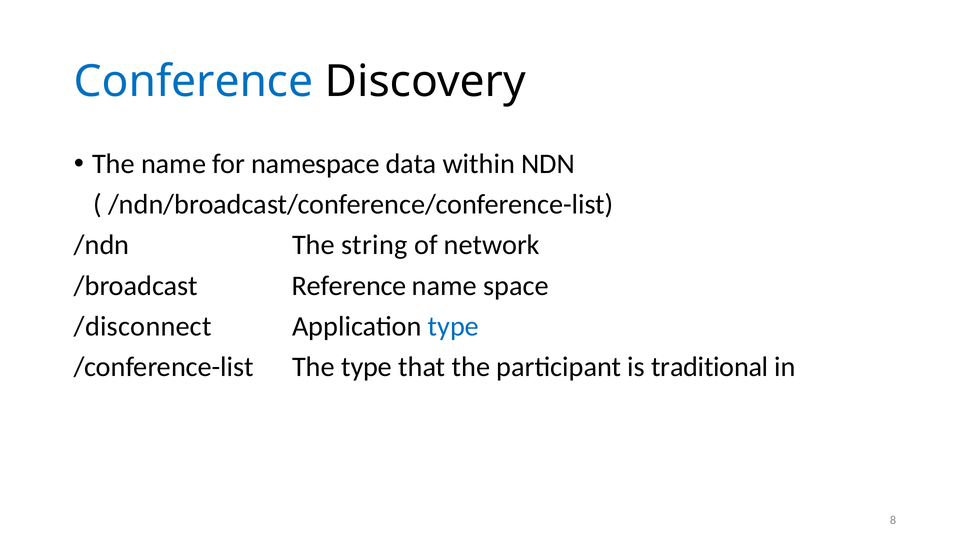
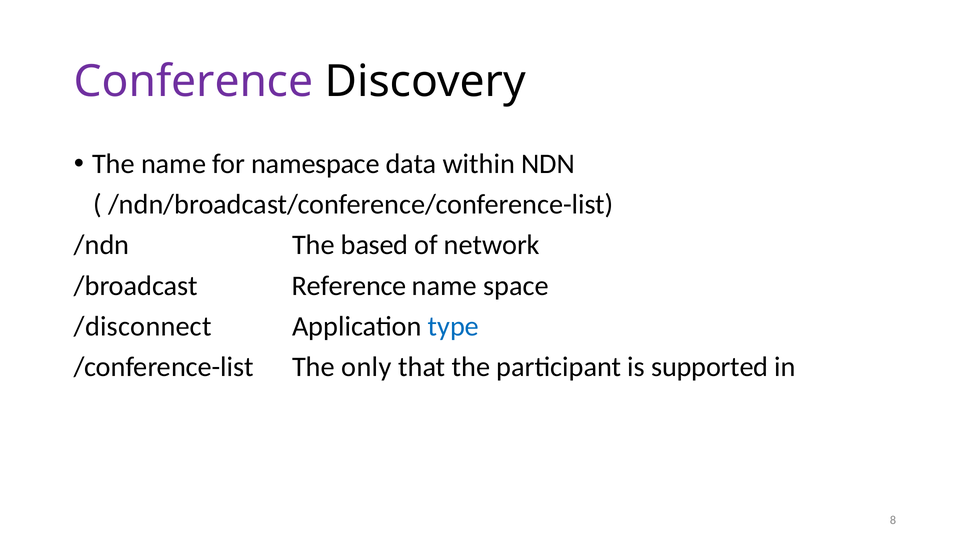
Conference colour: blue -> purple
string: string -> based
The type: type -> only
traditional: traditional -> supported
